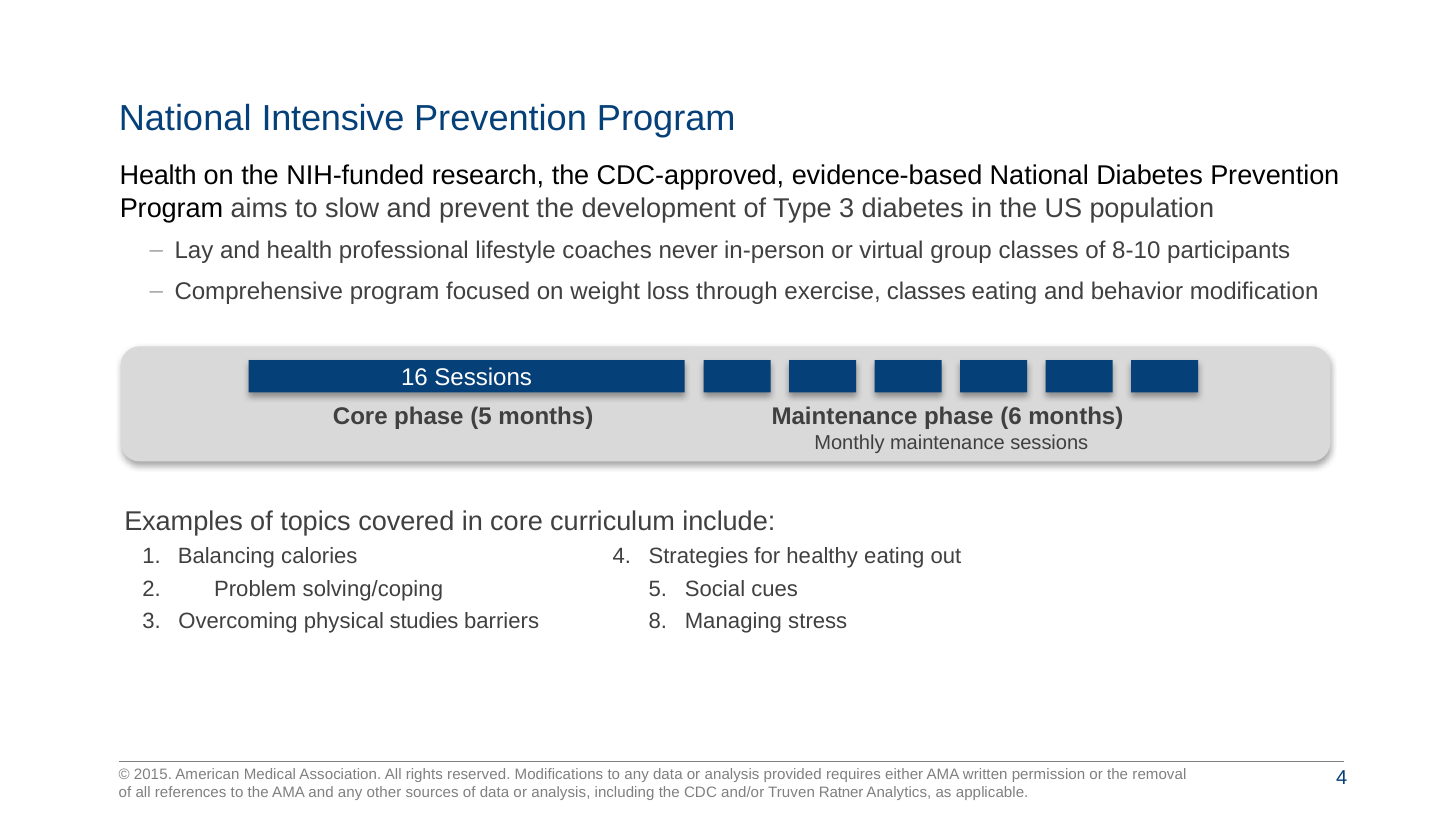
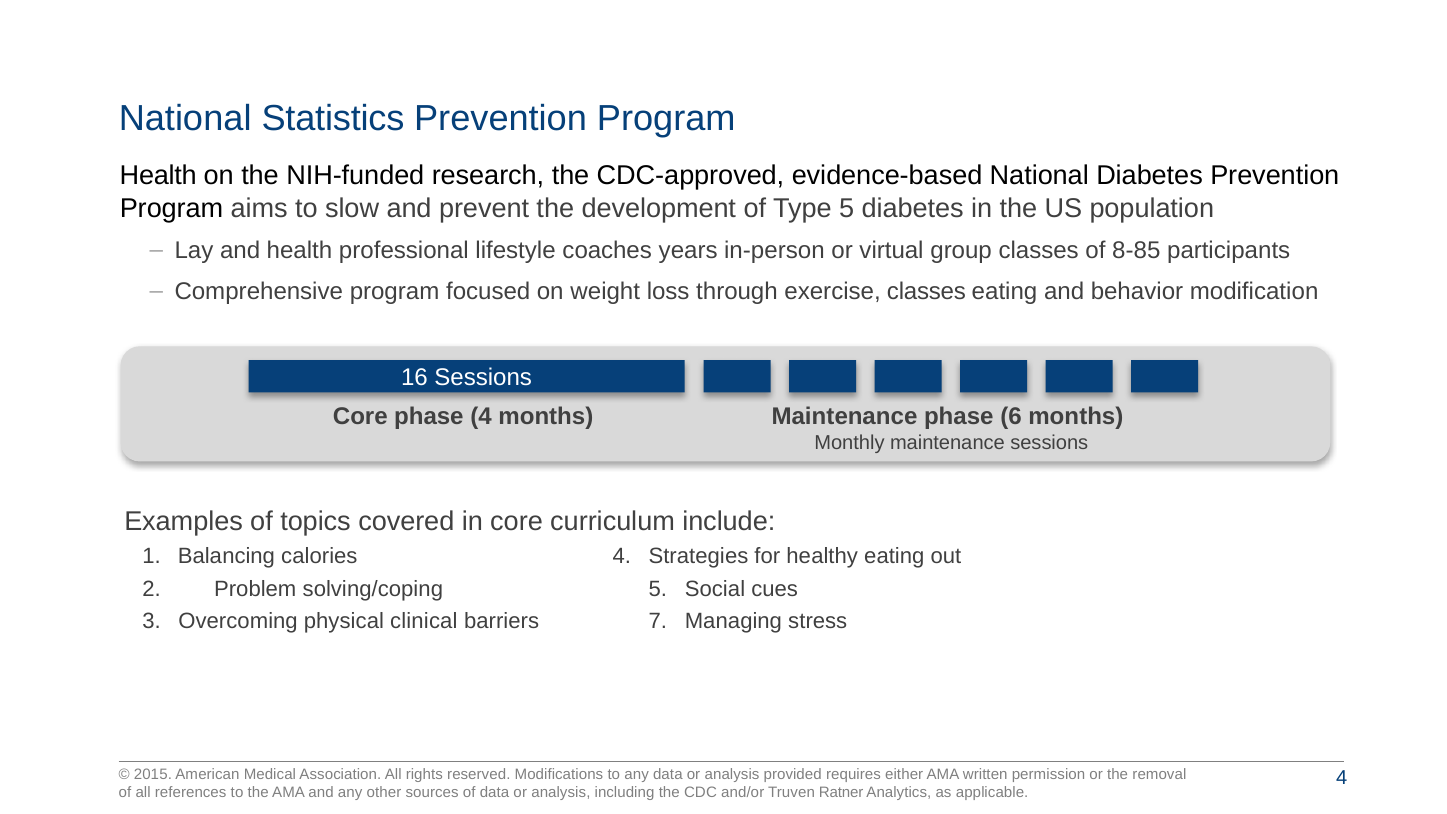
Intensive: Intensive -> Statistics
Type 3: 3 -> 5
never: never -> years
8-10: 8-10 -> 8-85
phase 5: 5 -> 4
studies: studies -> clinical
8: 8 -> 7
